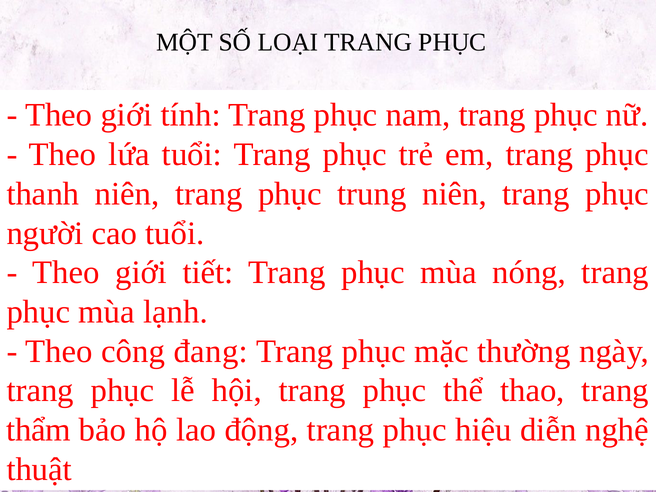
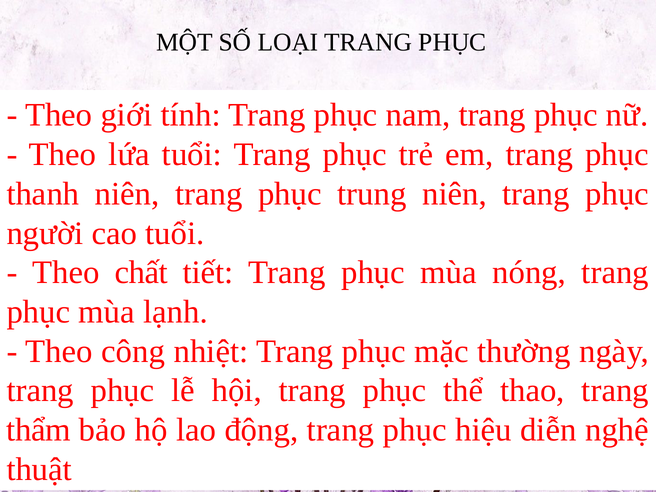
giới at (141, 273): giới -> chất
đang: đang -> nhiệt
